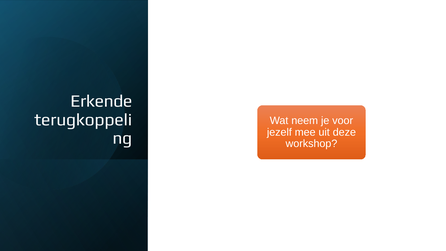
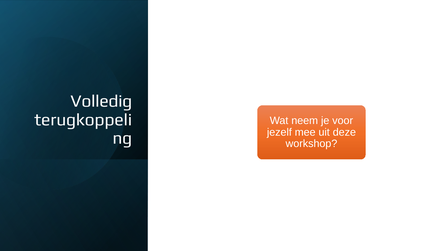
Erkende: Erkende -> Volledig
